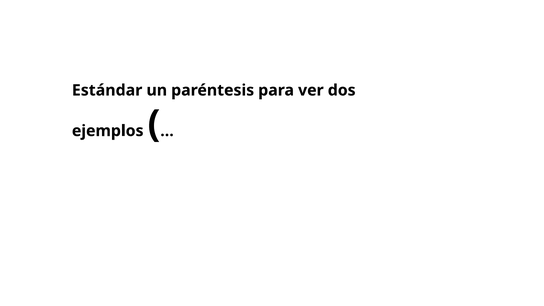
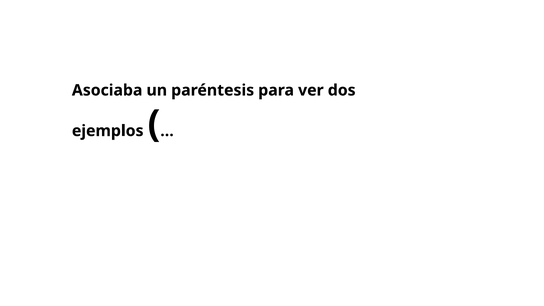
Estándar: Estándar -> Asociaba
